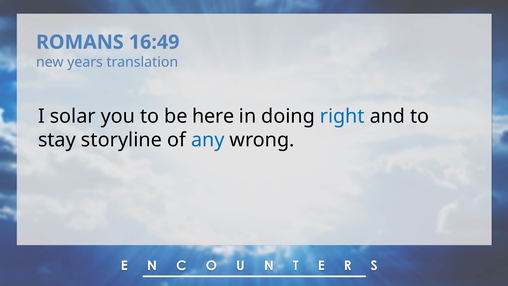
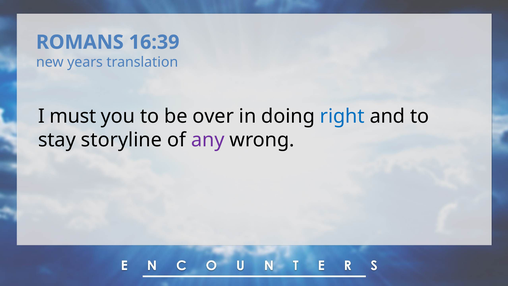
16:49: 16:49 -> 16:39
solar: solar -> must
here: here -> over
any colour: blue -> purple
